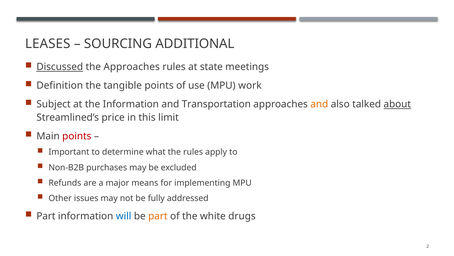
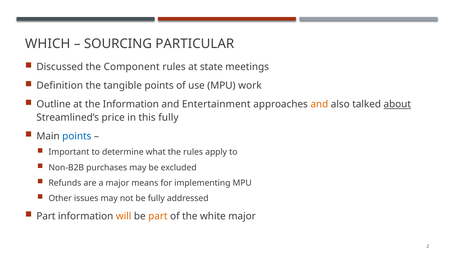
LEASES: LEASES -> WHICH
ADDITIONAL: ADDITIONAL -> PARTICULAR
Discussed underline: present -> none
the Approaches: Approaches -> Component
Subject: Subject -> Outline
Transportation: Transportation -> Entertainment
this limit: limit -> fully
points at (77, 136) colour: red -> blue
will colour: blue -> orange
white drugs: drugs -> major
